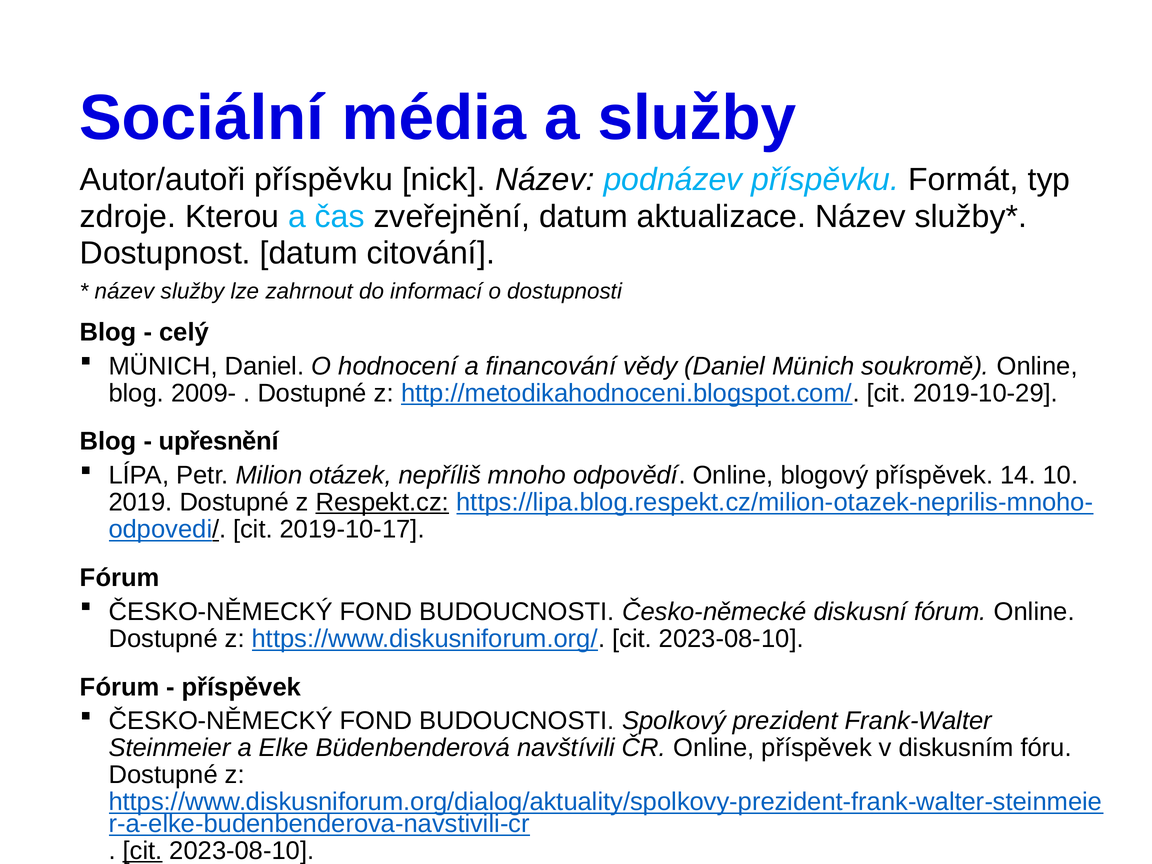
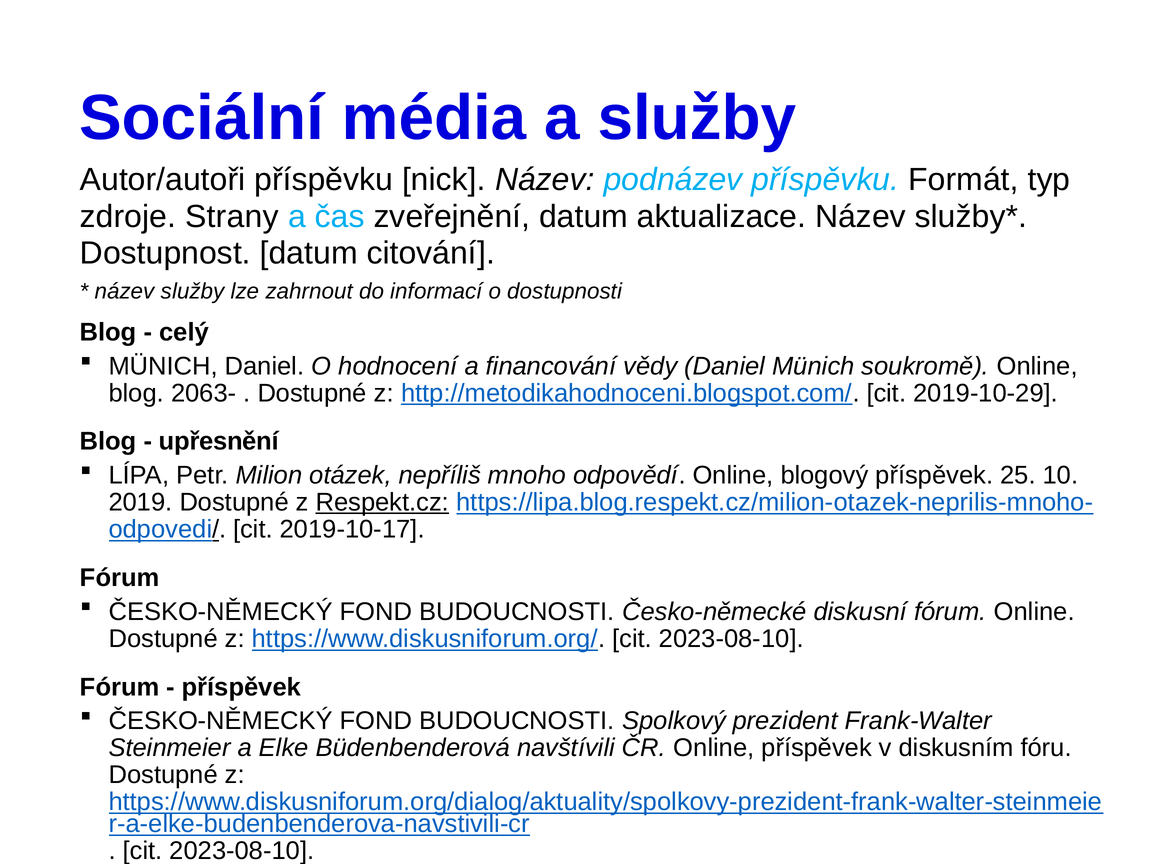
Kterou: Kterou -> Strany
2009-: 2009- -> 2063-
14: 14 -> 25
cit at (143, 851) underline: present -> none
